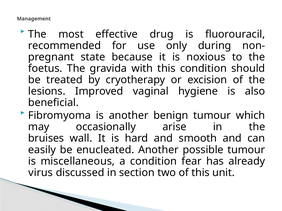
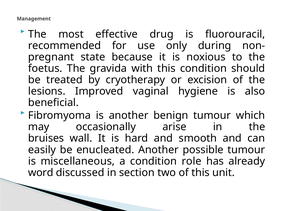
fear: fear -> role
virus: virus -> word
